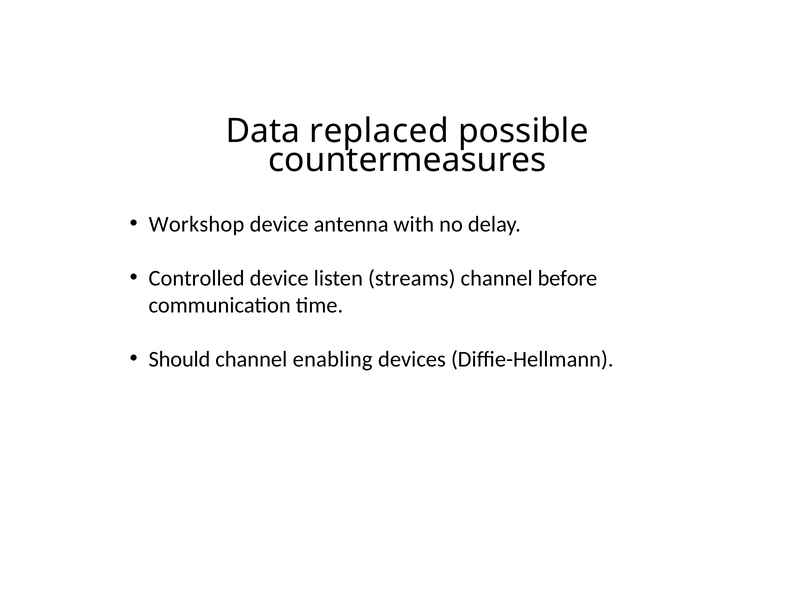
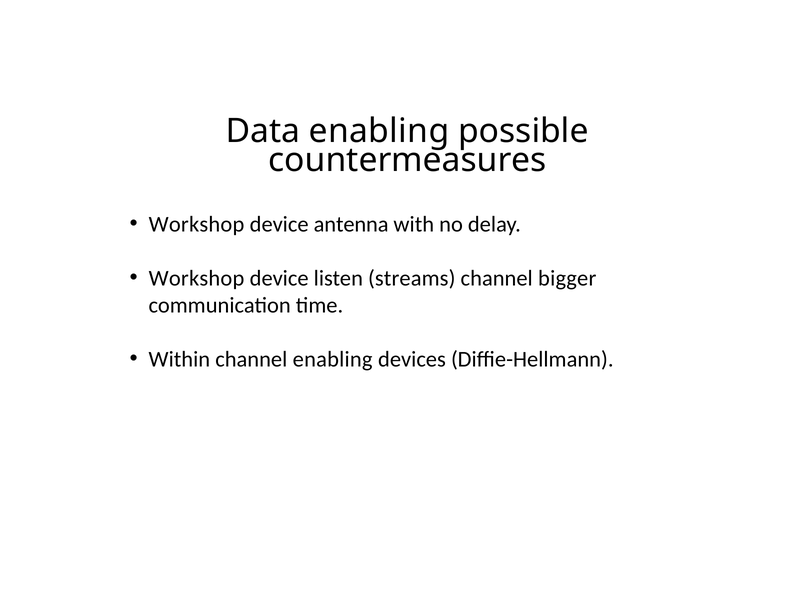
Data replaced: replaced -> enabling
Controlled at (197, 278): Controlled -> Workshop
before: before -> bigger
Should: Should -> Within
